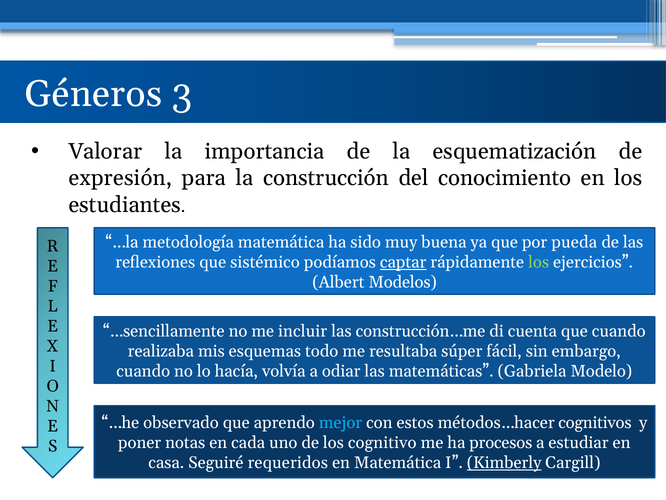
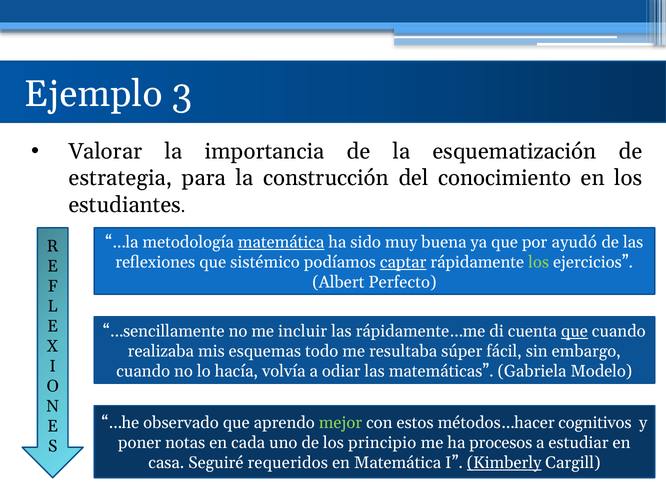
Géneros: Géneros -> Ejemplo
expresión: expresión -> estrategia
matemática at (281, 242) underline: none -> present
pueda: pueda -> ayudó
Modelos: Modelos -> Perfecto
construcción…me: construcción…me -> rápidamente…me
que at (574, 331) underline: none -> present
mejor colour: light blue -> light green
cognitivo: cognitivo -> principio
